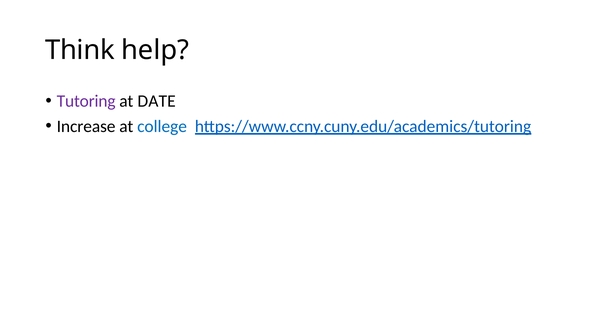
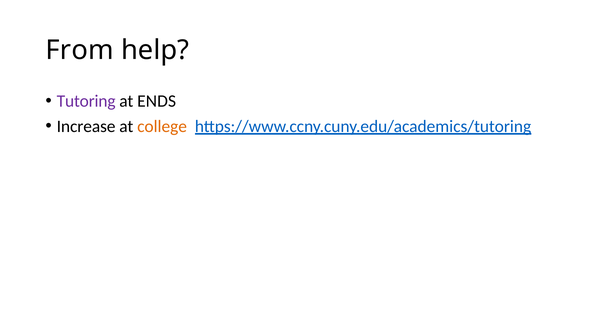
Think: Think -> From
DATE: DATE -> ENDS
college colour: blue -> orange
